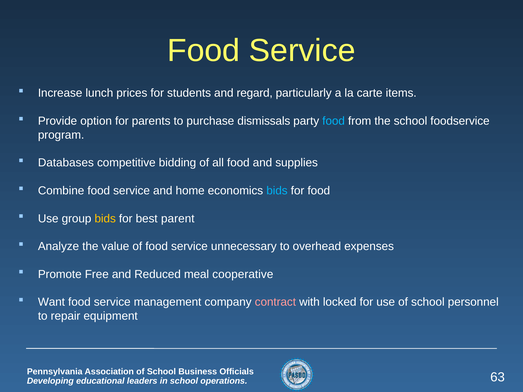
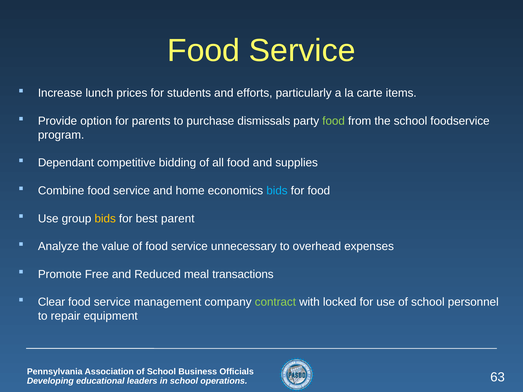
regard: regard -> efforts
food at (334, 121) colour: light blue -> light green
Databases: Databases -> Dependant
cooperative: cooperative -> transactions
Want: Want -> Clear
contract colour: pink -> light green
